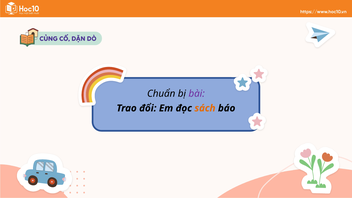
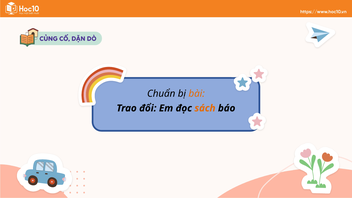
bài colour: purple -> orange
